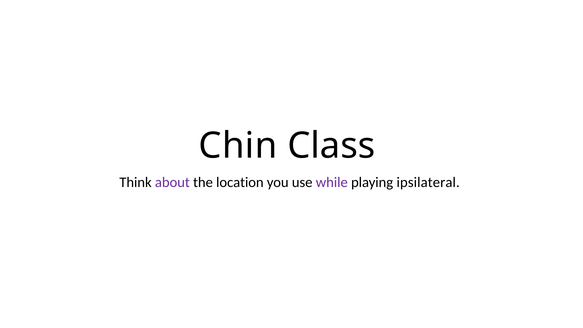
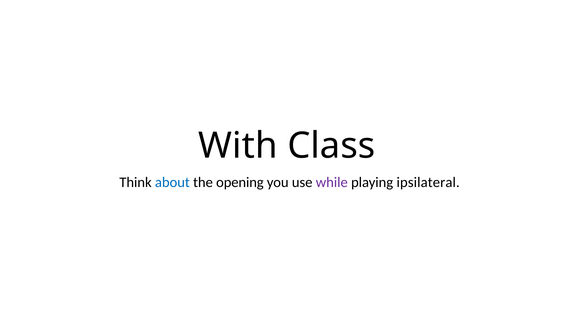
Chin: Chin -> With
about colour: purple -> blue
location: location -> opening
